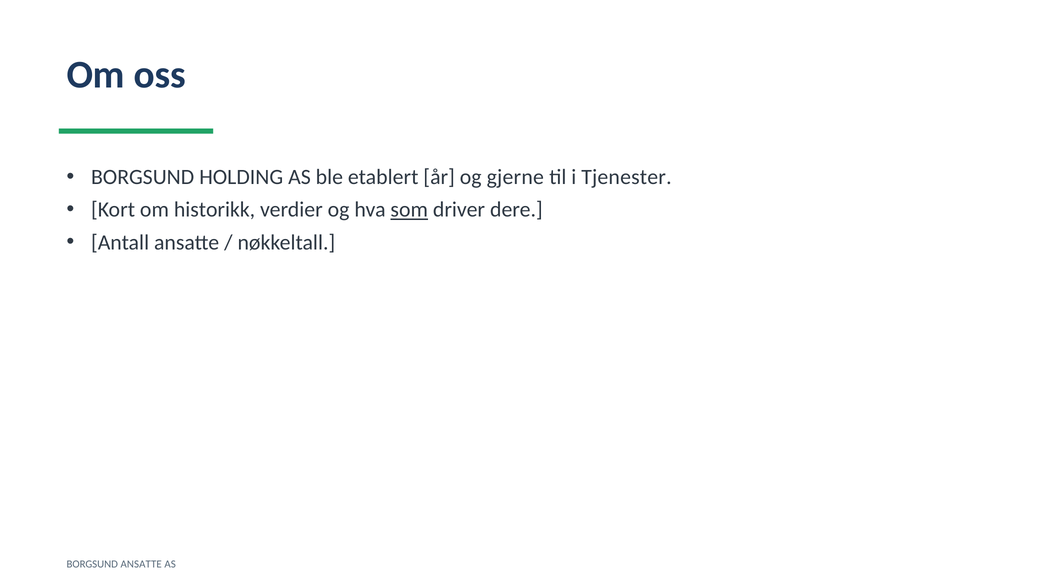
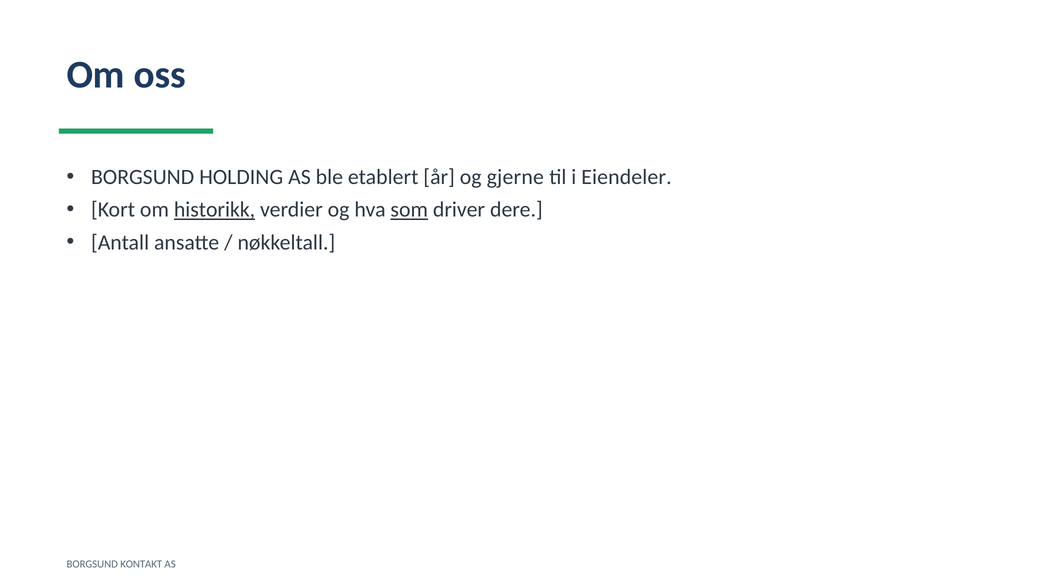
Tjenester: Tjenester -> Eiendeler
historikk underline: none -> present
BORGSUND ANSATTE: ANSATTE -> KONTAKT
